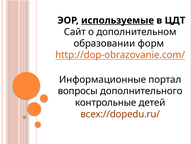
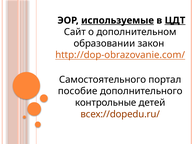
ЦДТ underline: none -> present
форм: форм -> закон
Информационные: Информационные -> Самостоятельного
вопросы: вопросы -> пособие
